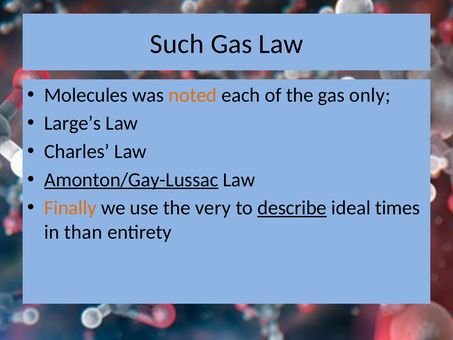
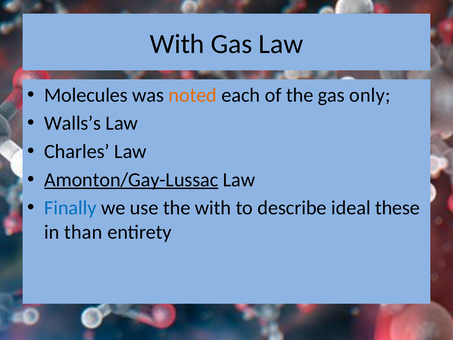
Such at (177, 44): Such -> With
Large’s: Large’s -> Walls’s
Finally colour: orange -> blue
the very: very -> with
describe underline: present -> none
times: times -> these
